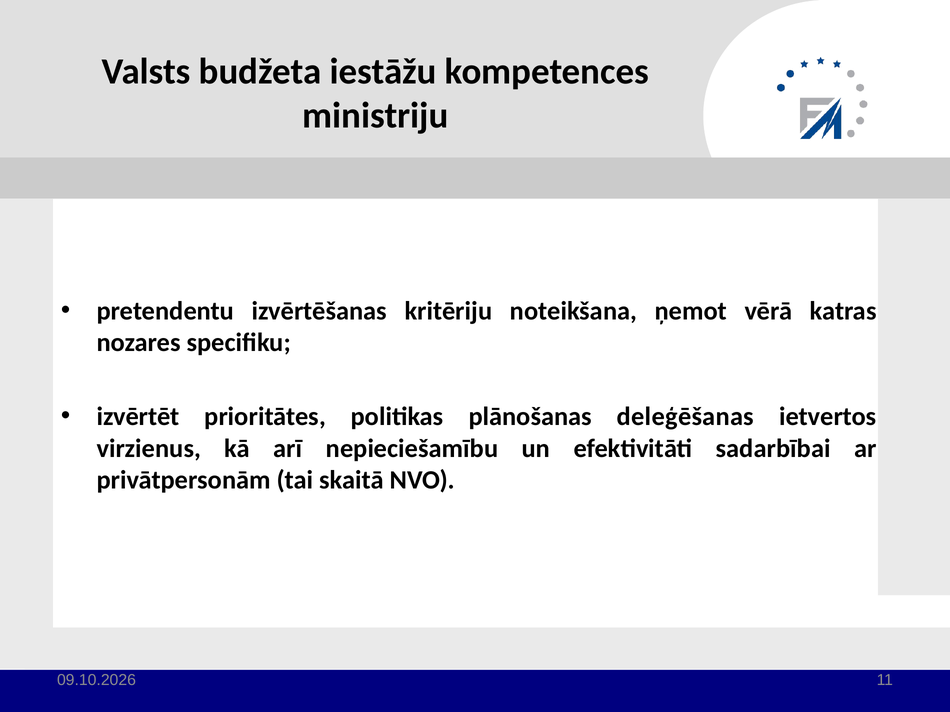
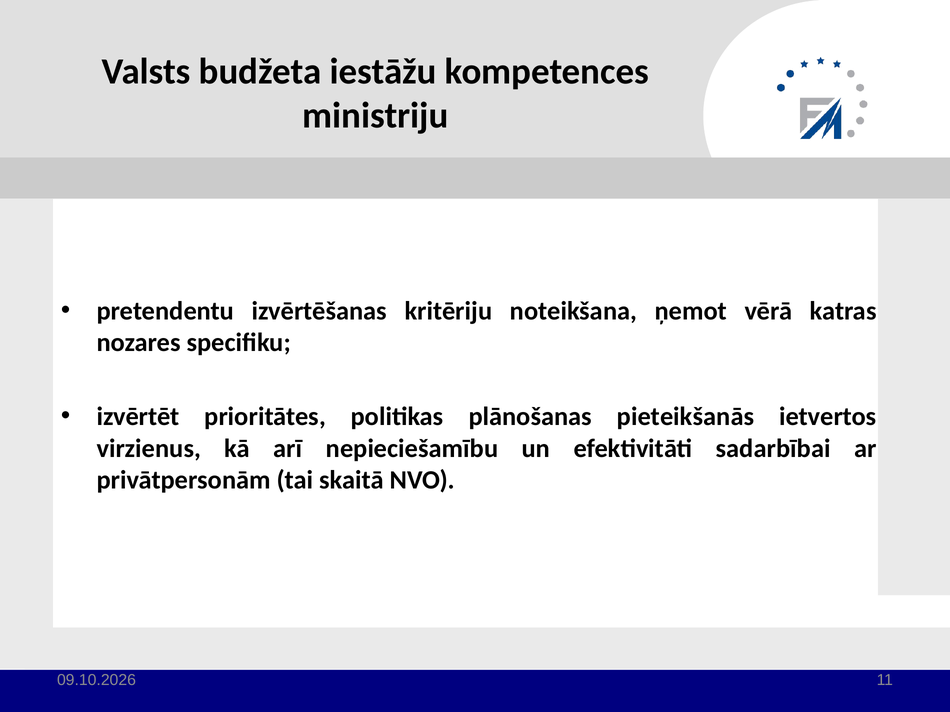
deleģēšanas: deleģēšanas -> pieteikšanās
